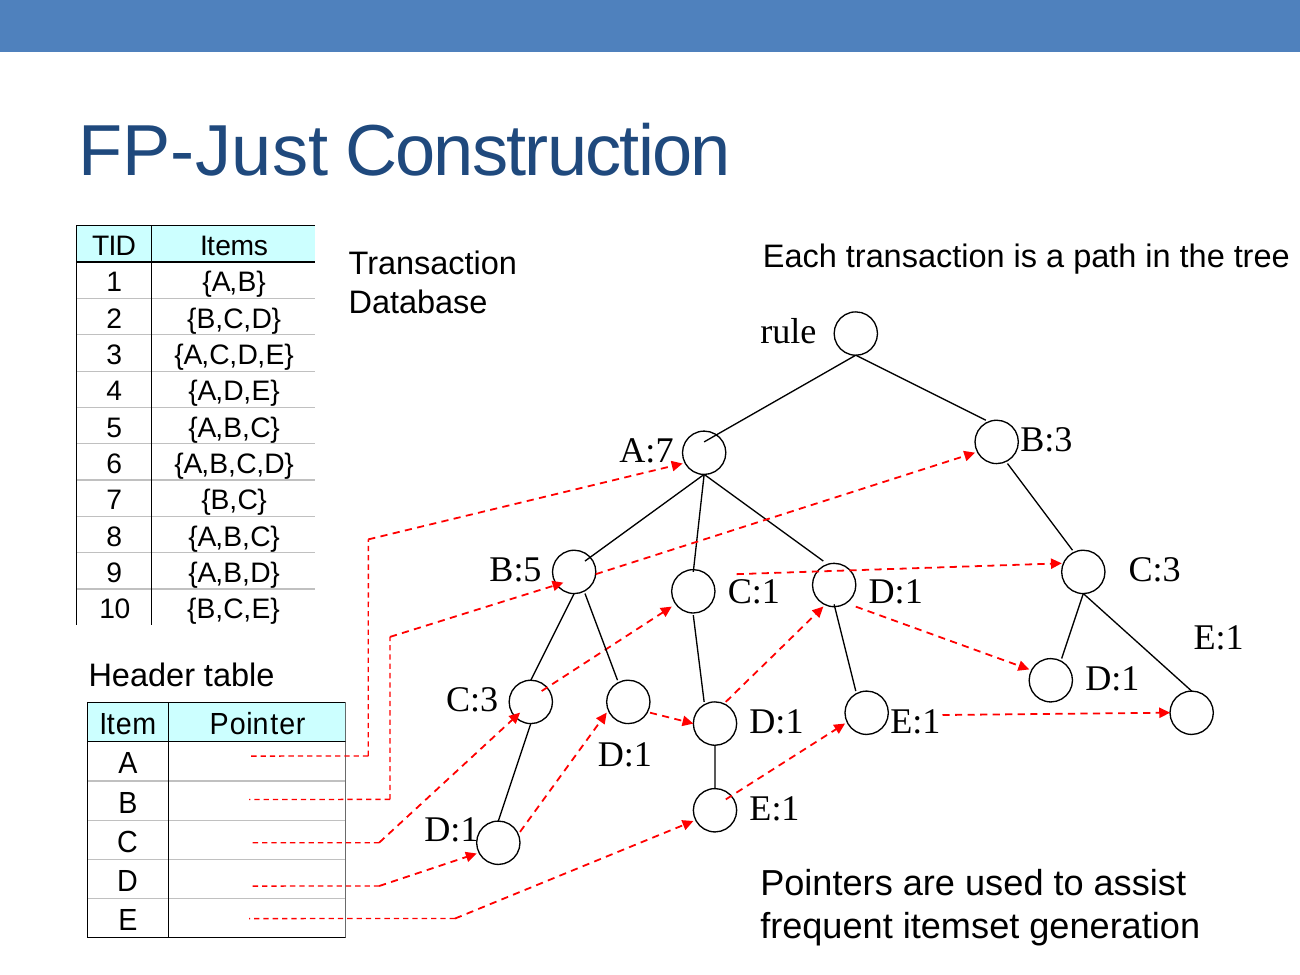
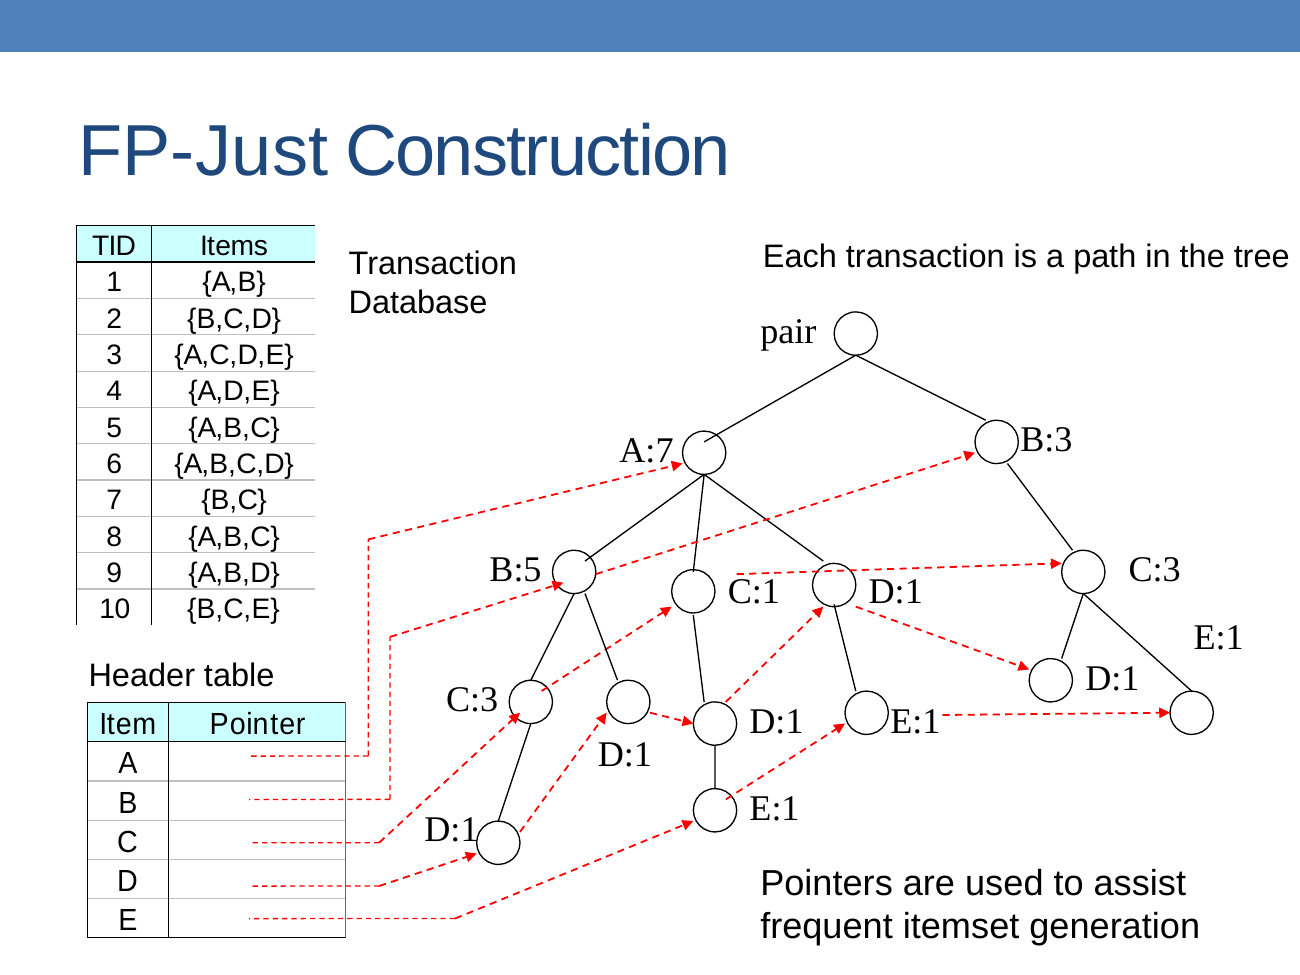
rule: rule -> pair
